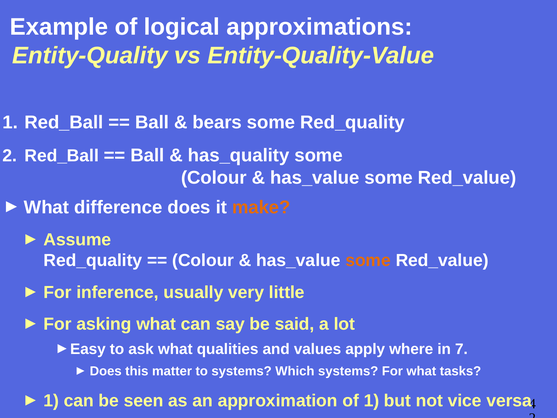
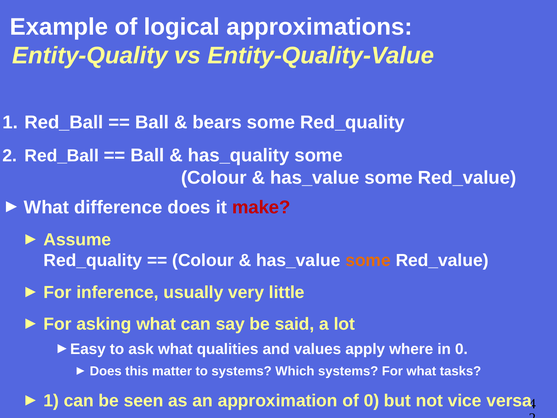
make colour: orange -> red
in 7: 7 -> 0
of 1: 1 -> 0
